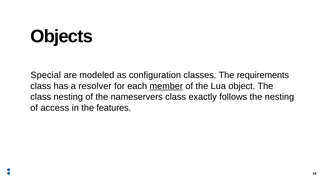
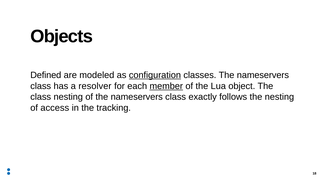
Special: Special -> Defined
configuration underline: none -> present
classes The requirements: requirements -> nameservers
features: features -> tracking
